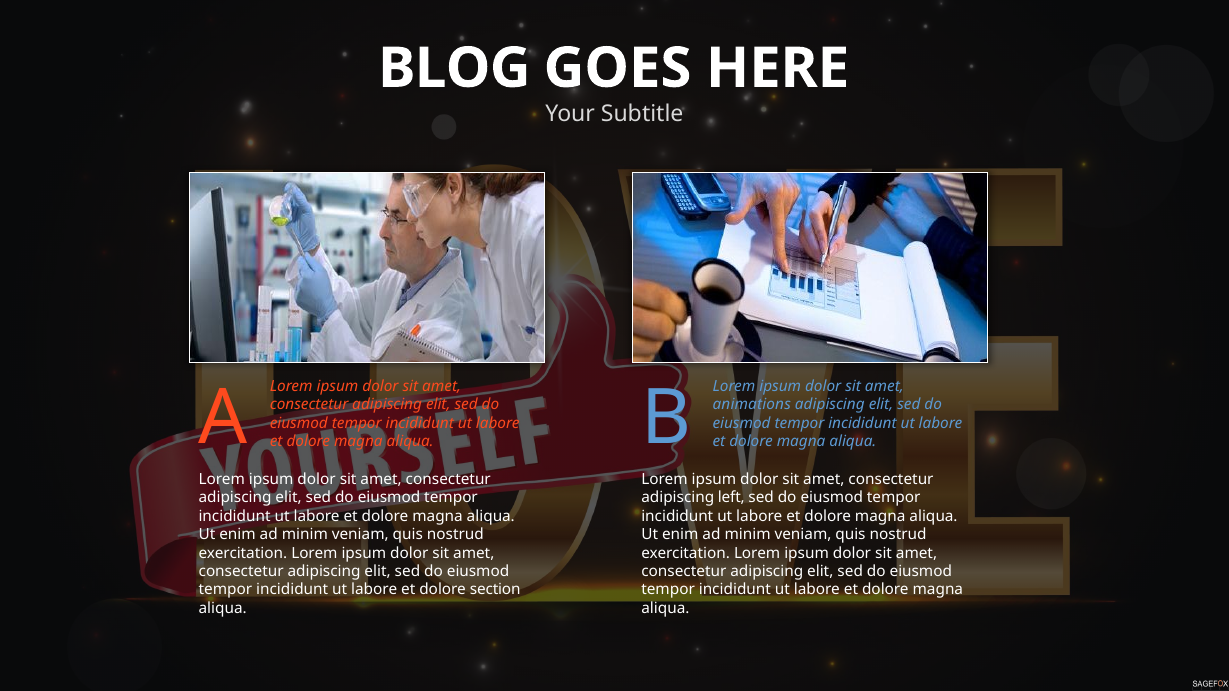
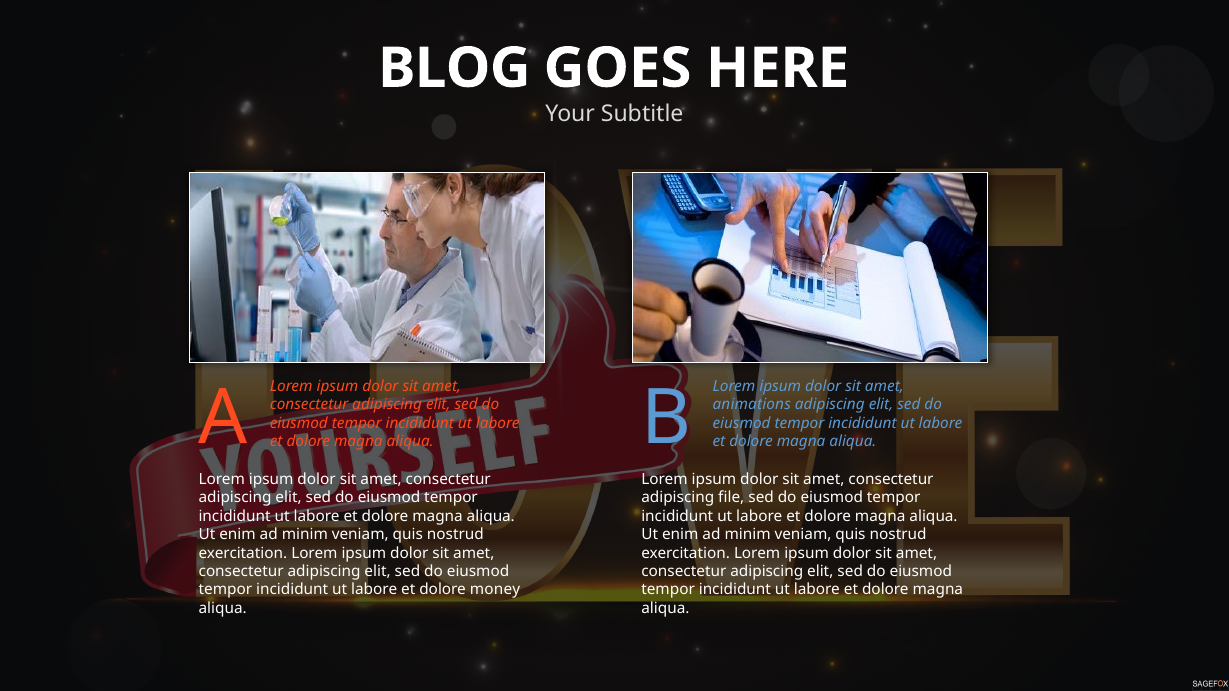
left: left -> file
section: section -> money
